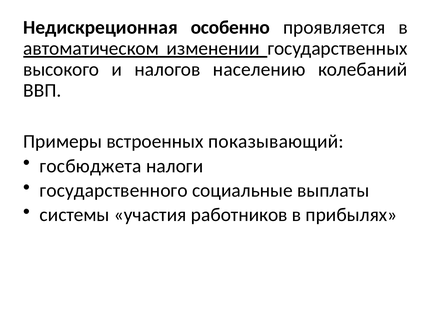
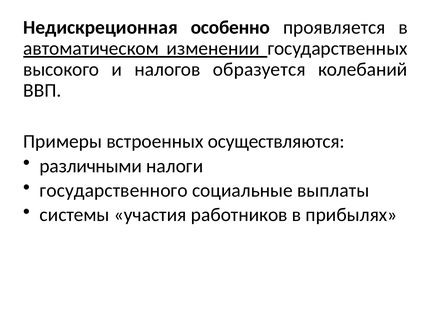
населению: населению -> образуется
показывающий: показывающий -> осуществляются
госбюджета: госбюджета -> различными
